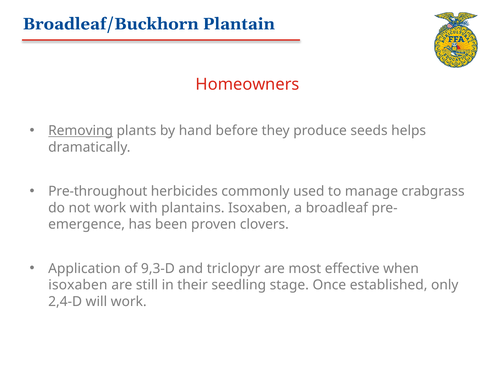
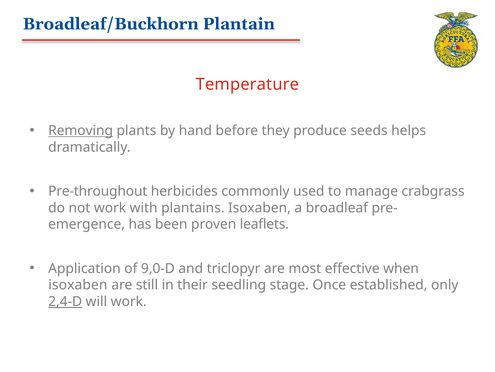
Homeowners: Homeowners -> Temperature
clovers: clovers -> leaflets
9,3-D: 9,3-D -> 9,0-D
2,4-D underline: none -> present
